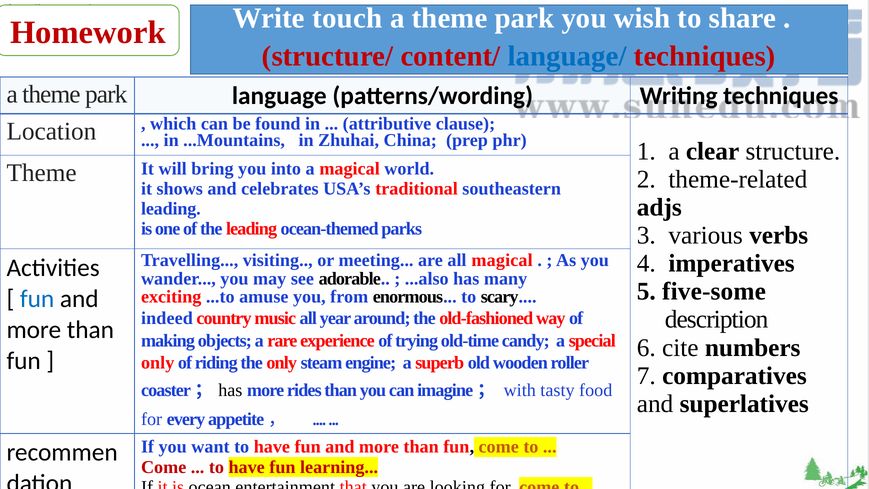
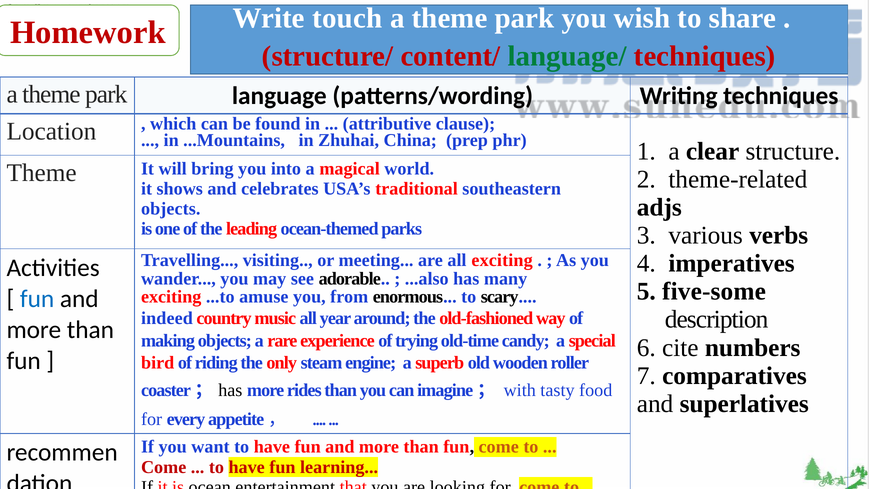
language/ colour: blue -> green
leading at (171, 209): leading -> objects
all magical: magical -> exciting
only at (158, 363): only -> bird
